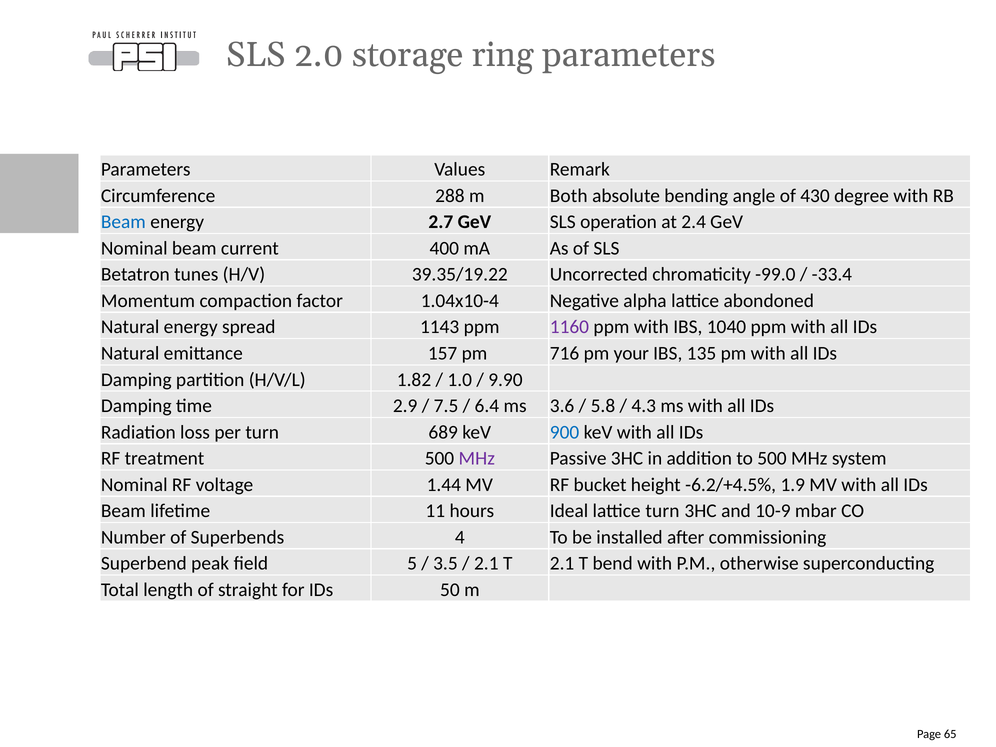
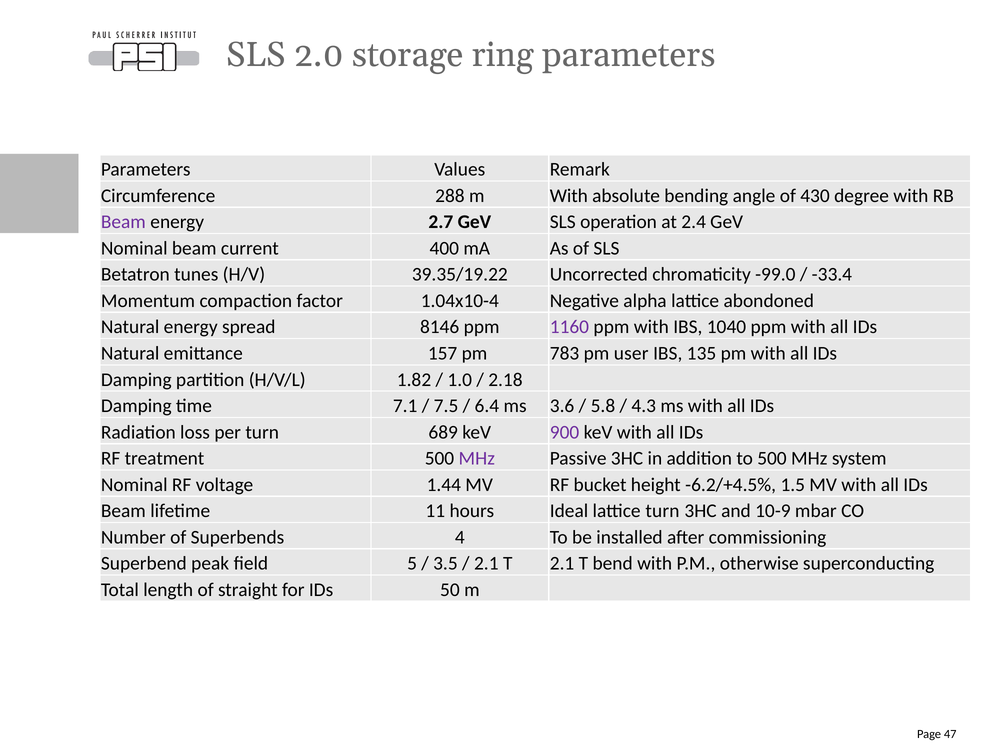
m Both: Both -> With
Beam at (123, 222) colour: blue -> purple
1143: 1143 -> 8146
716: 716 -> 783
your: your -> user
9.90: 9.90 -> 2.18
2.9: 2.9 -> 7.1
900 colour: blue -> purple
1.9: 1.9 -> 1.5
65: 65 -> 47
